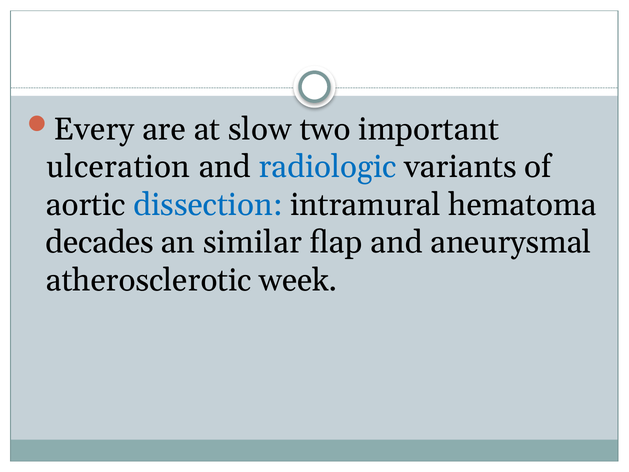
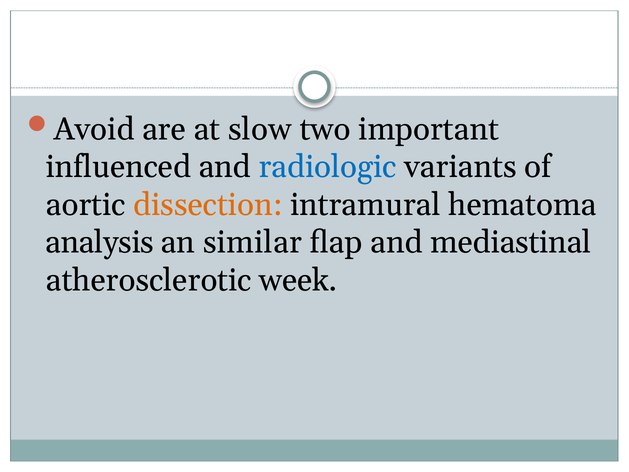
Every: Every -> Avoid
ulceration: ulceration -> influenced
dissection colour: blue -> orange
decades: decades -> analysis
aneurysmal: aneurysmal -> mediastinal
